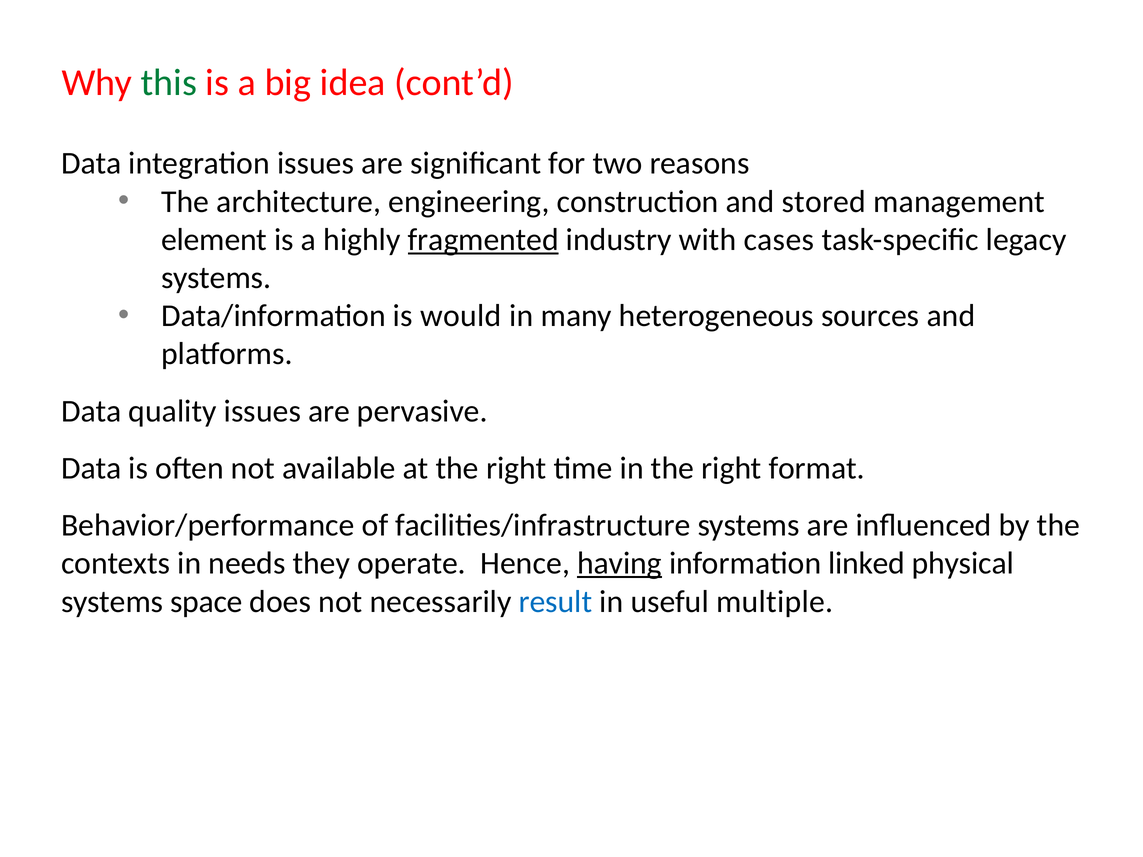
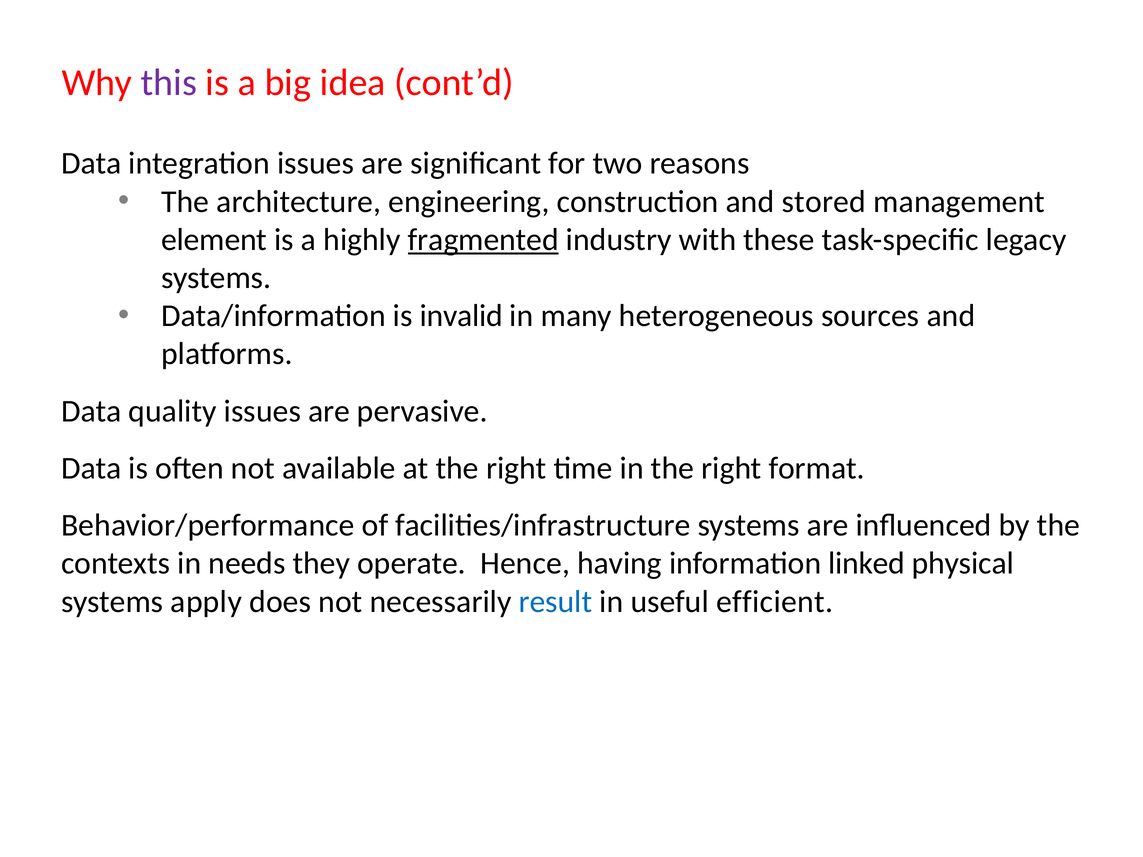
this colour: green -> purple
cases: cases -> these
would: would -> invalid
having underline: present -> none
space: space -> apply
multiple: multiple -> efficient
